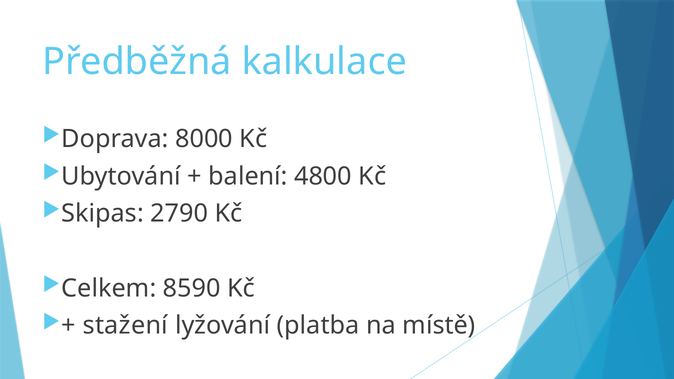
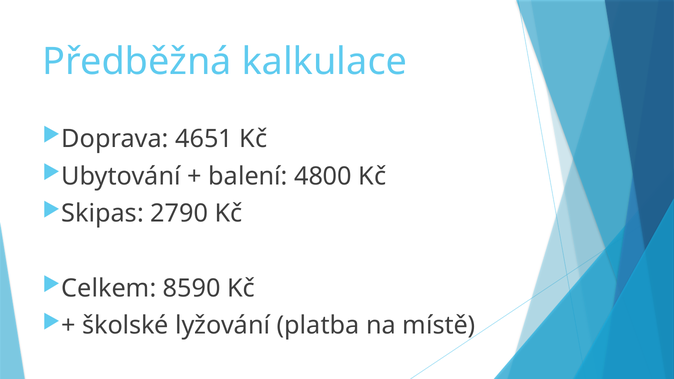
8000: 8000 -> 4651
stažení: stažení -> školské
